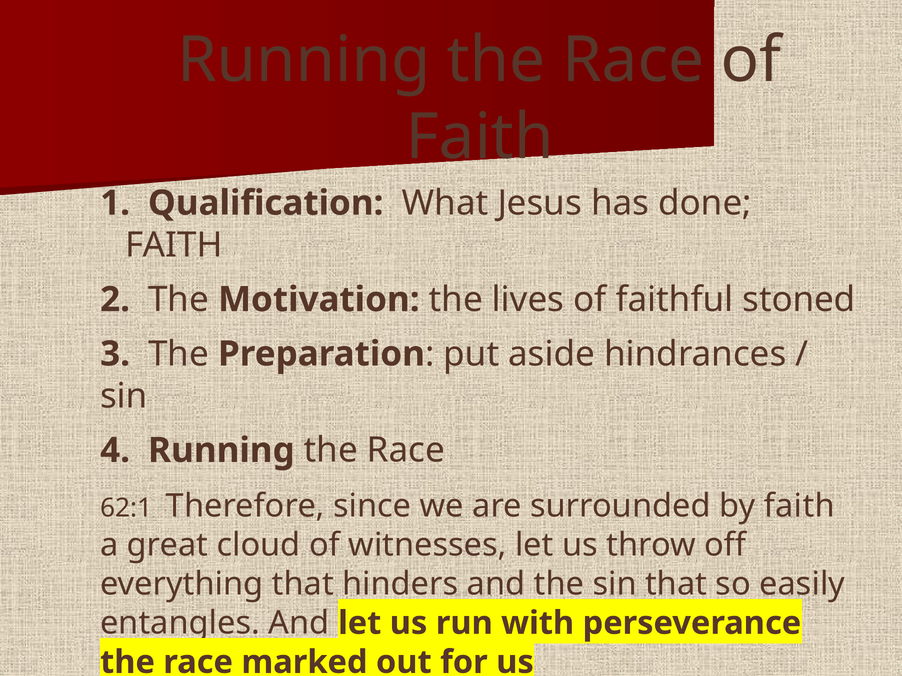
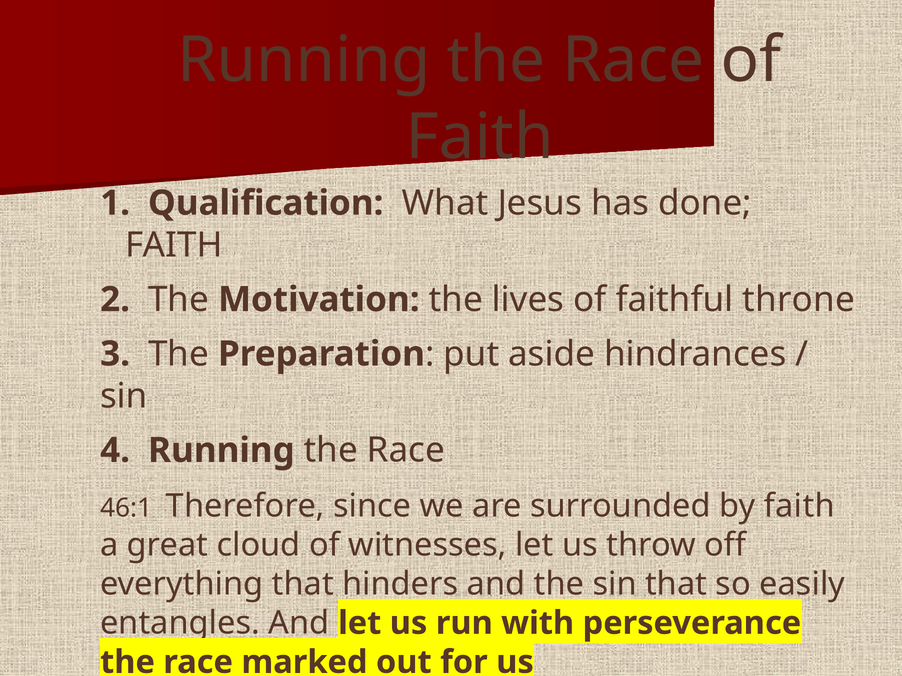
stoned: stoned -> throne
62:1: 62:1 -> 46:1
